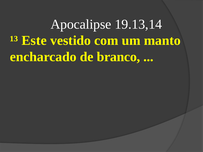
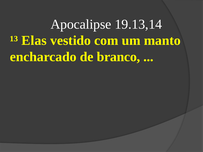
Este: Este -> Elas
